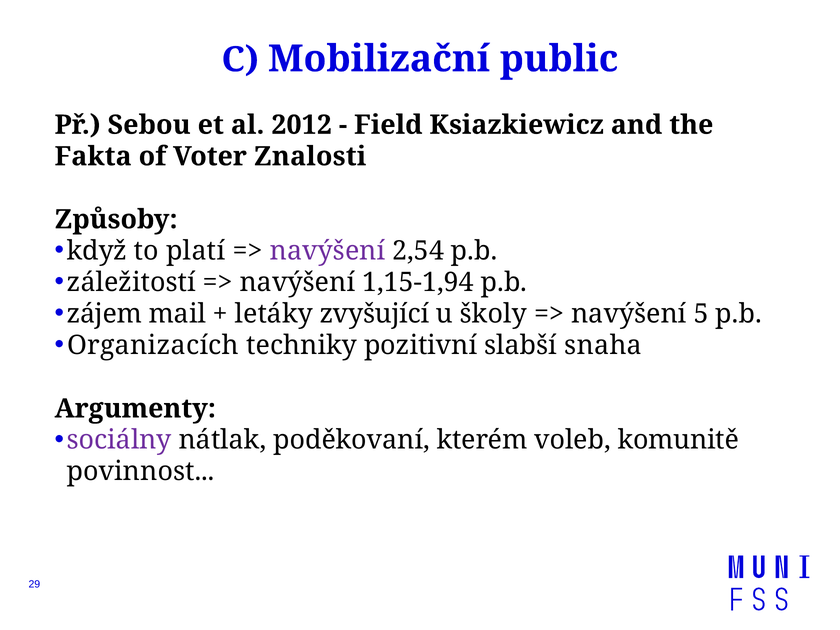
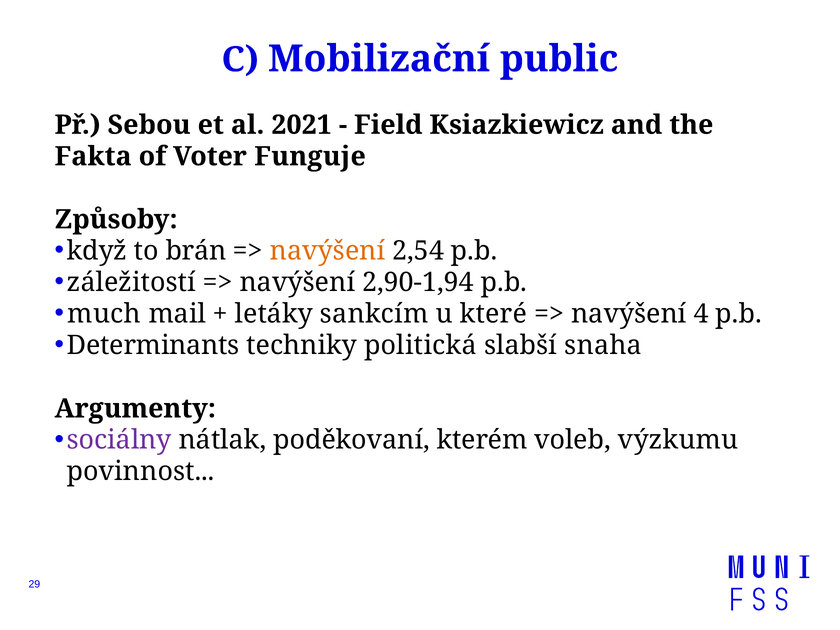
2012: 2012 -> 2021
Znalosti: Znalosti -> Funguje
platí: platí -> brán
navýšení at (328, 251) colour: purple -> orange
1,15-1,94: 1,15-1,94 -> 2,90-1,94
zájem: zájem -> much
zvyšující: zvyšující -> sankcím
školy: školy -> které
5: 5 -> 4
Organizacích: Organizacích -> Determinants
pozitivní: pozitivní -> politická
komunitě: komunitě -> výzkumu
